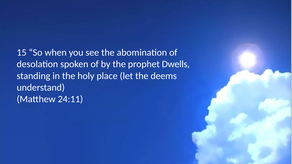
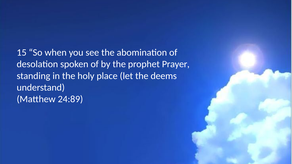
Dwells: Dwells -> Prayer
24:11: 24:11 -> 24:89
